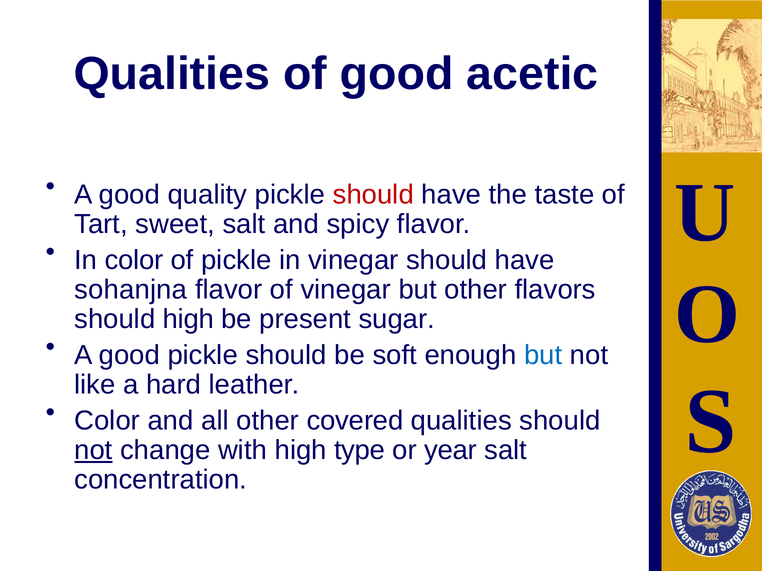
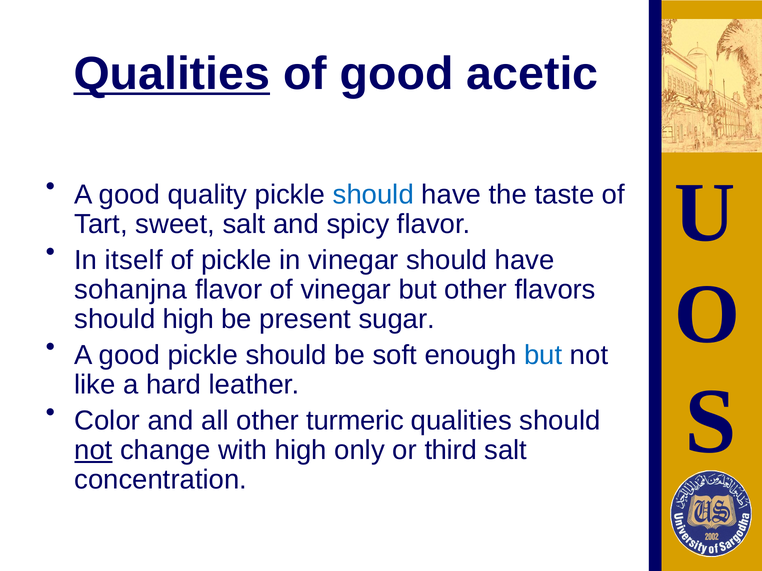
Qualities at (172, 74) underline: none -> present
should at (373, 195) colour: red -> blue
In color: color -> itself
covered: covered -> turmeric
type: type -> only
year: year -> third
